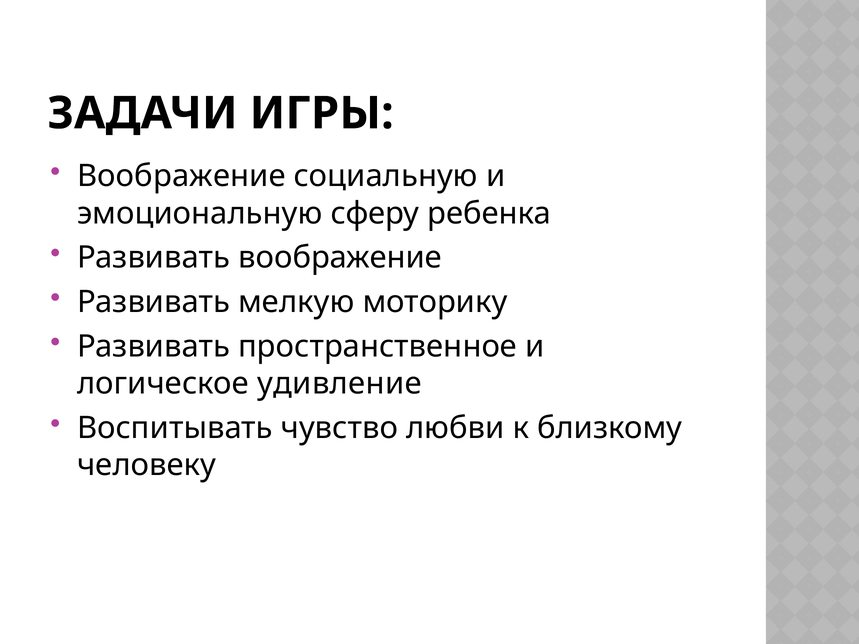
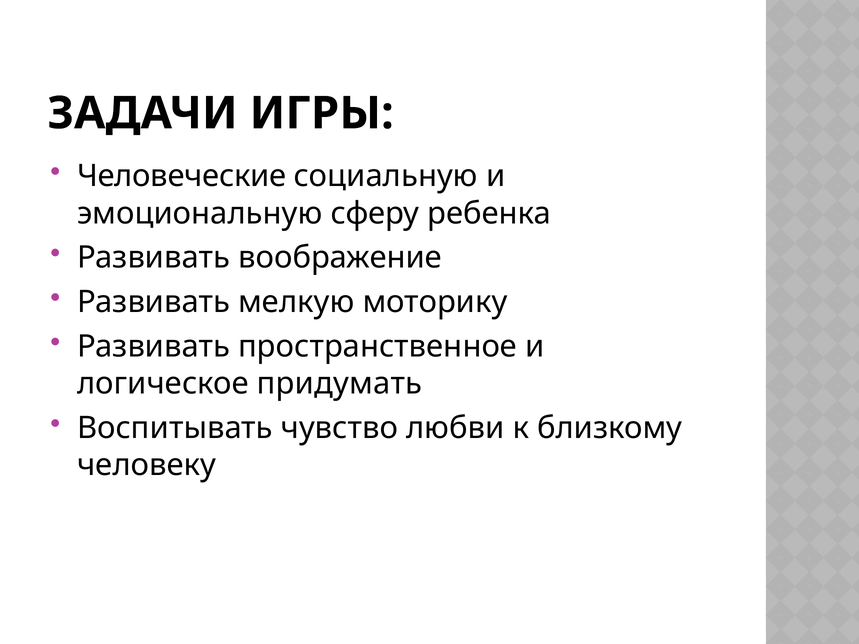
Воображение at (182, 176): Воображение -> Человеческие
удивление: удивление -> придумать
